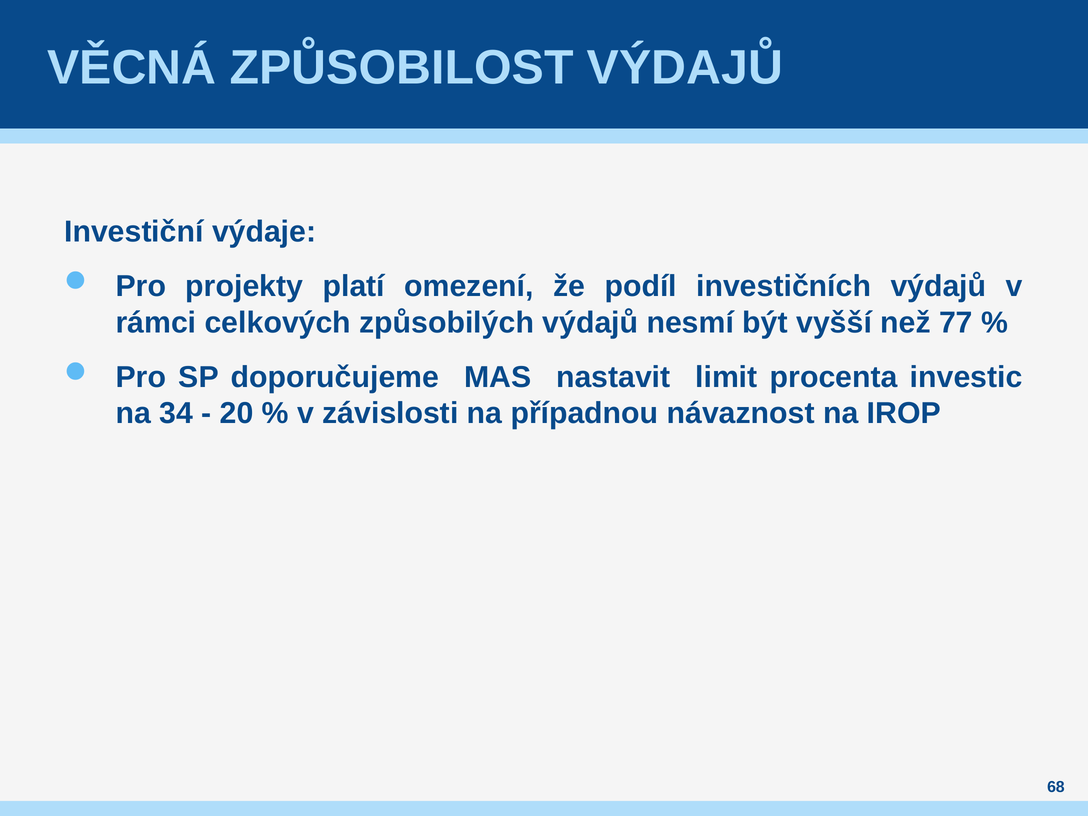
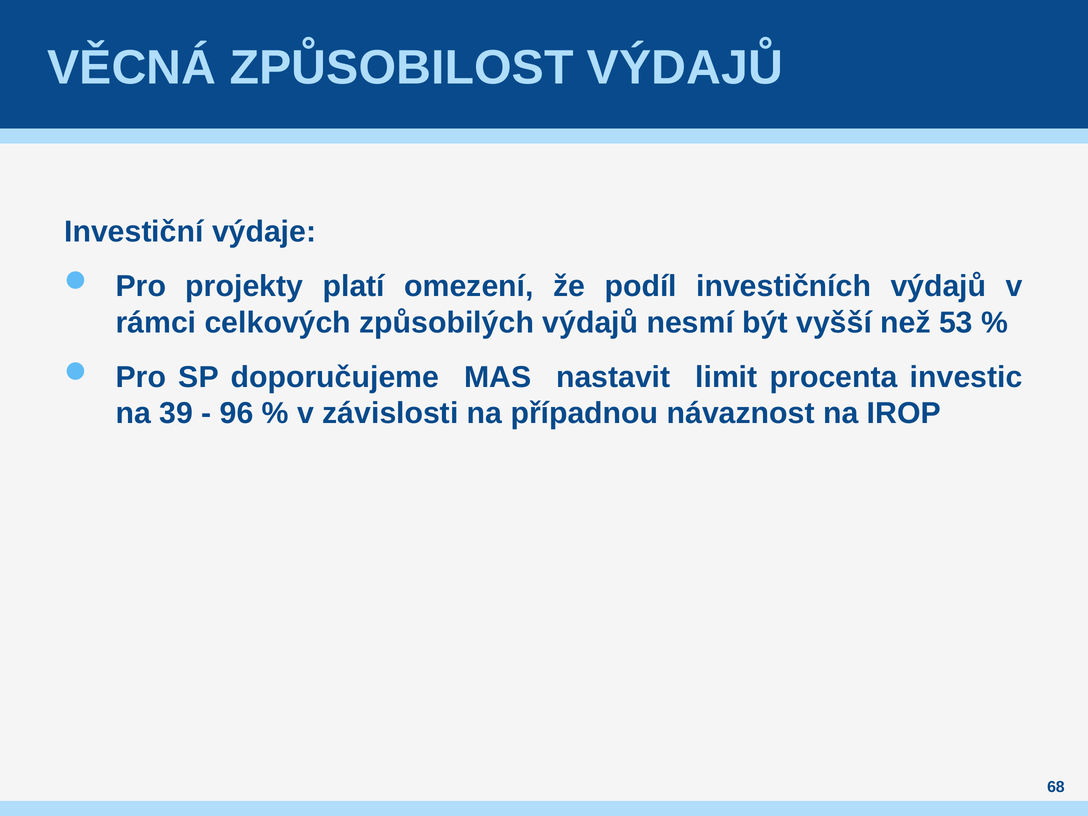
77: 77 -> 53
34: 34 -> 39
20: 20 -> 96
